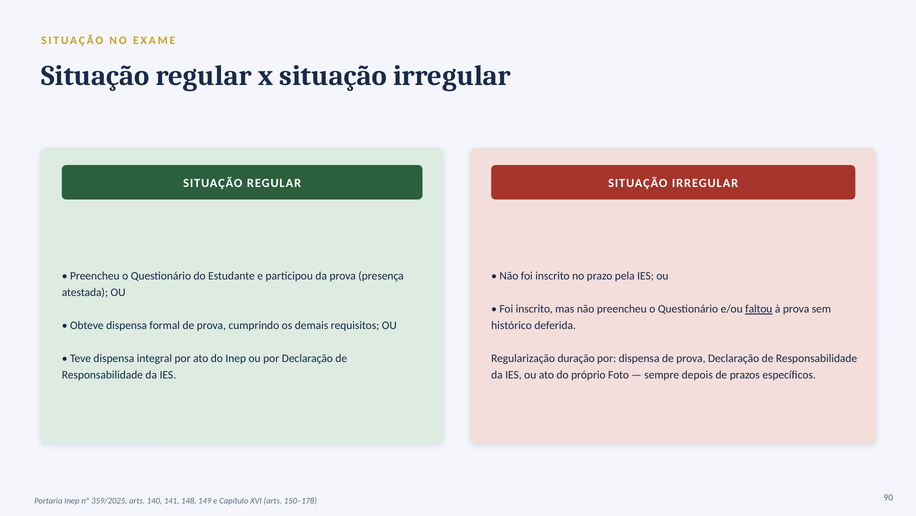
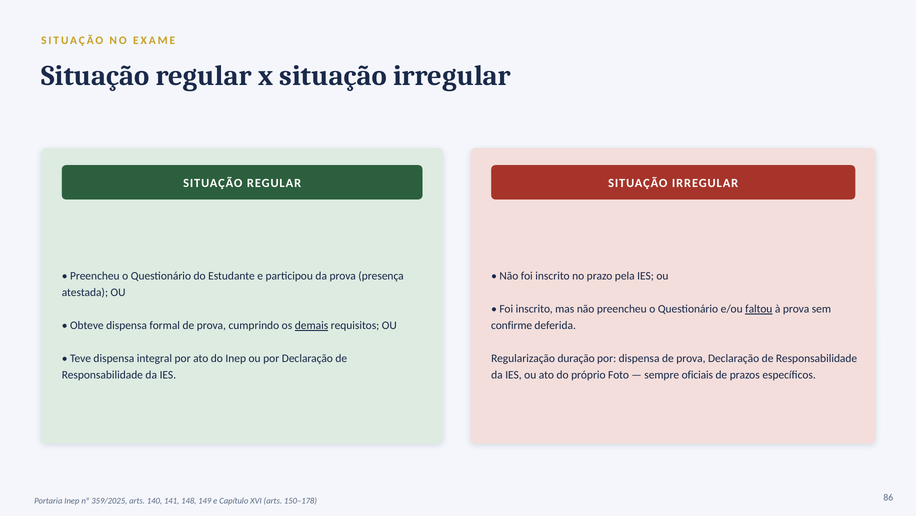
demais underline: none -> present
histórico: histórico -> confirme
depois: depois -> oficiais
90: 90 -> 86
